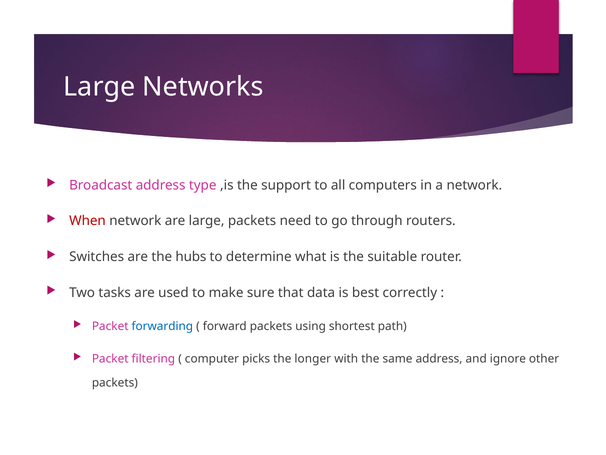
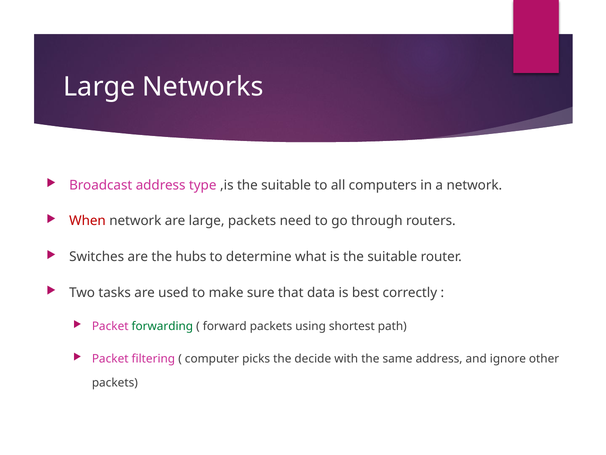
,is the support: support -> suitable
forwarding colour: blue -> green
longer: longer -> decide
